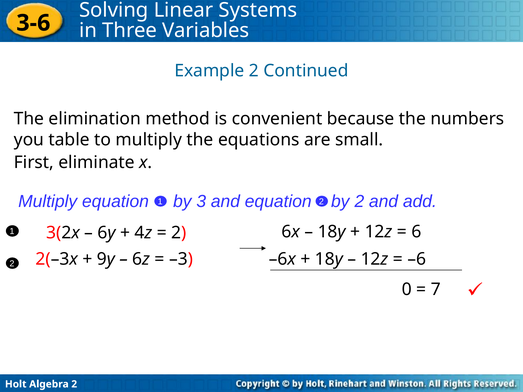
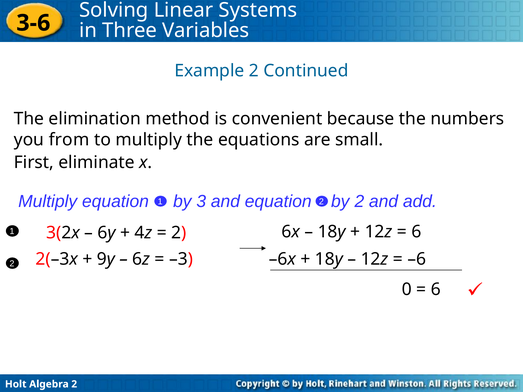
table: table -> from
7 at (436, 290): 7 -> 6
